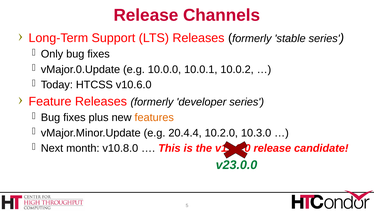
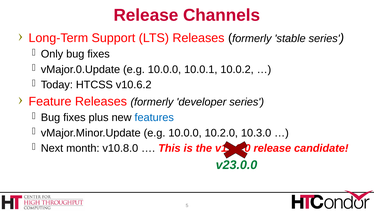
v10.6.0: v10.6.0 -> v10.6.2
features colour: orange -> blue
vMajor.Minor.Update e.g 20.4.4: 20.4.4 -> 10.0.0
